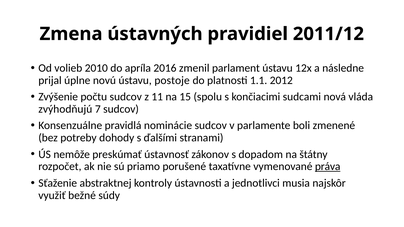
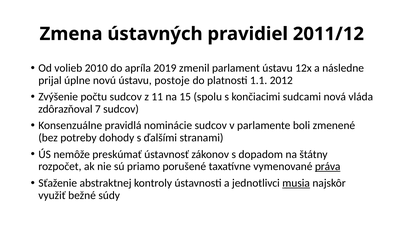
2016: 2016 -> 2019
zvýhodňujú: zvýhodňujú -> zdôrazňoval
musia underline: none -> present
